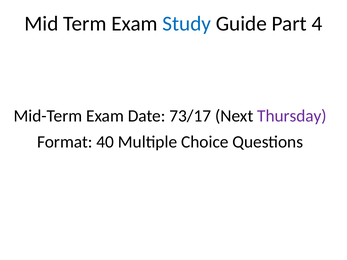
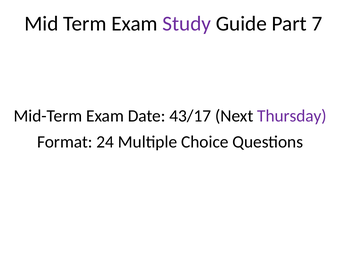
Study colour: blue -> purple
4: 4 -> 7
73/17: 73/17 -> 43/17
40: 40 -> 24
